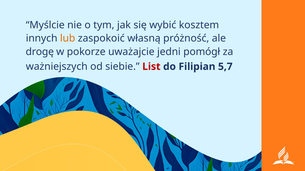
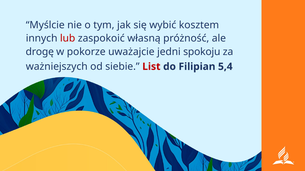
lub colour: orange -> red
pomógł: pomógł -> spokoju
5,7: 5,7 -> 5,4
